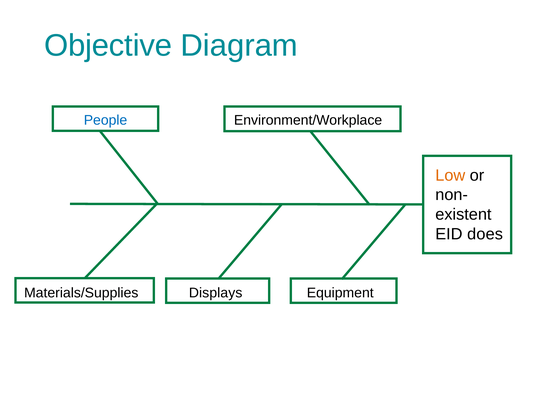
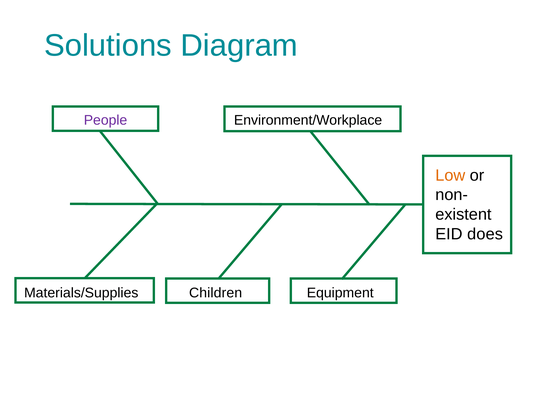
Objective: Objective -> Solutions
People colour: blue -> purple
Displays: Displays -> Children
